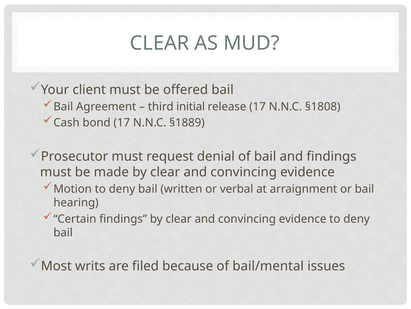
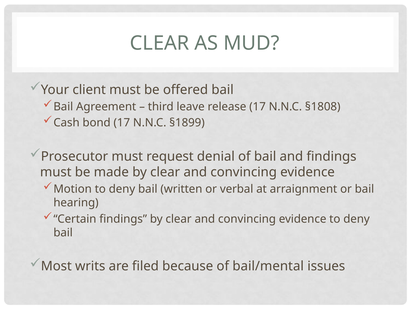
initial: initial -> leave
§1889: §1889 -> §1899
